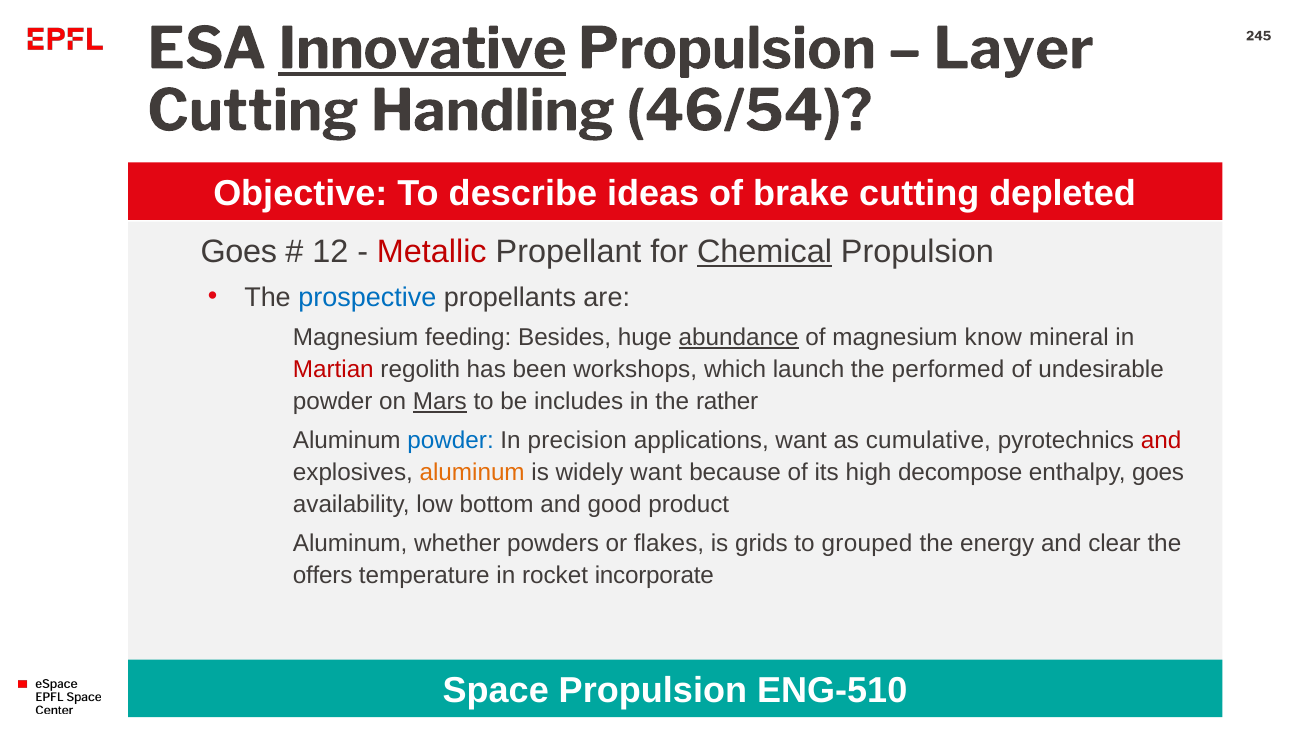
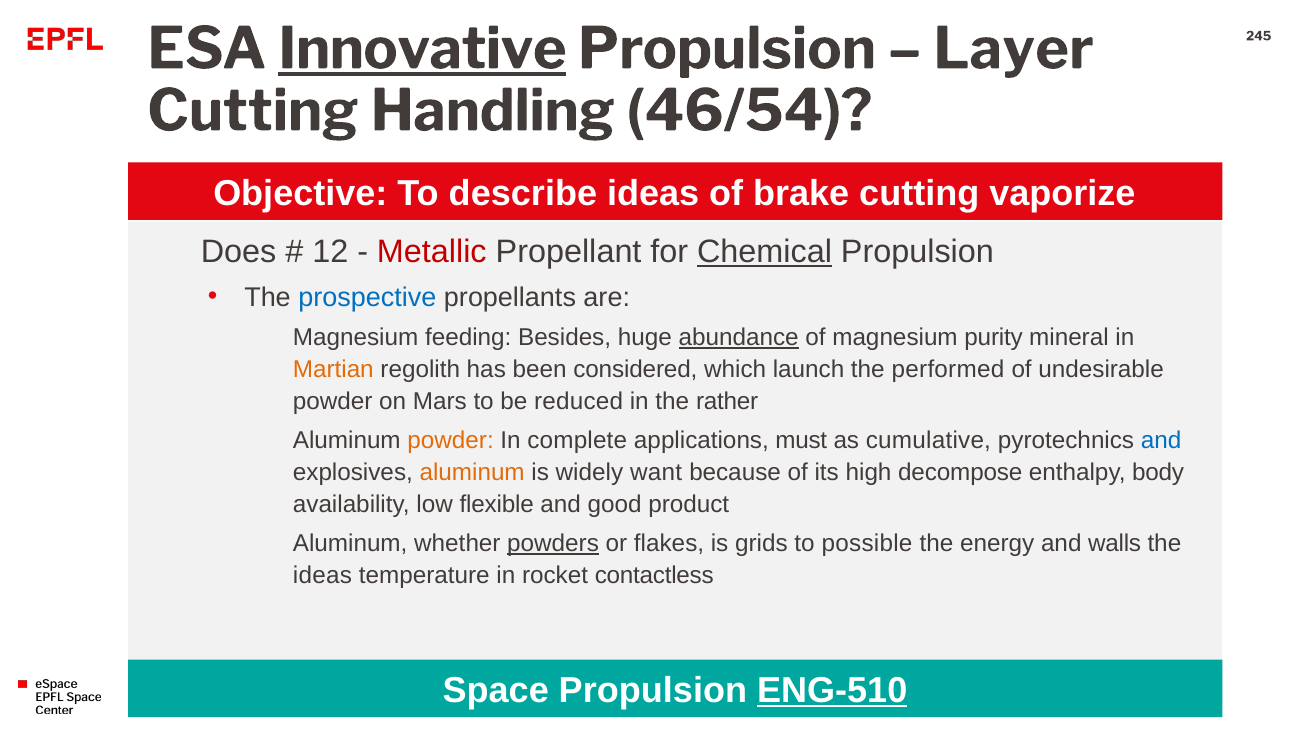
depleted: depleted -> vaporize
Goes at (239, 252): Goes -> Does
know: know -> purity
Martian colour: red -> orange
workshops: workshops -> considered
Mars underline: present -> none
includes: includes -> reduced
powder at (451, 440) colour: blue -> orange
precision: precision -> complete
applications want: want -> must
and at (1161, 440) colour: red -> blue
enthalpy goes: goes -> body
bottom: bottom -> flexible
powders underline: none -> present
grouped: grouped -> possible
clear: clear -> walls
offers at (323, 575): offers -> ideas
incorporate: incorporate -> contactless
ENG-510 underline: none -> present
